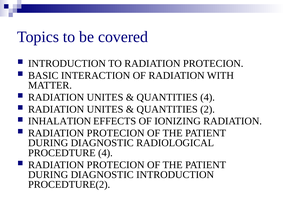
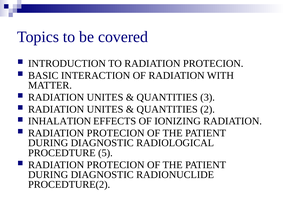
QUANTITIES 4: 4 -> 3
PROCEDTURE 4: 4 -> 5
DIAGNOSTIC INTRODUCTION: INTRODUCTION -> RADIONUCLIDE
